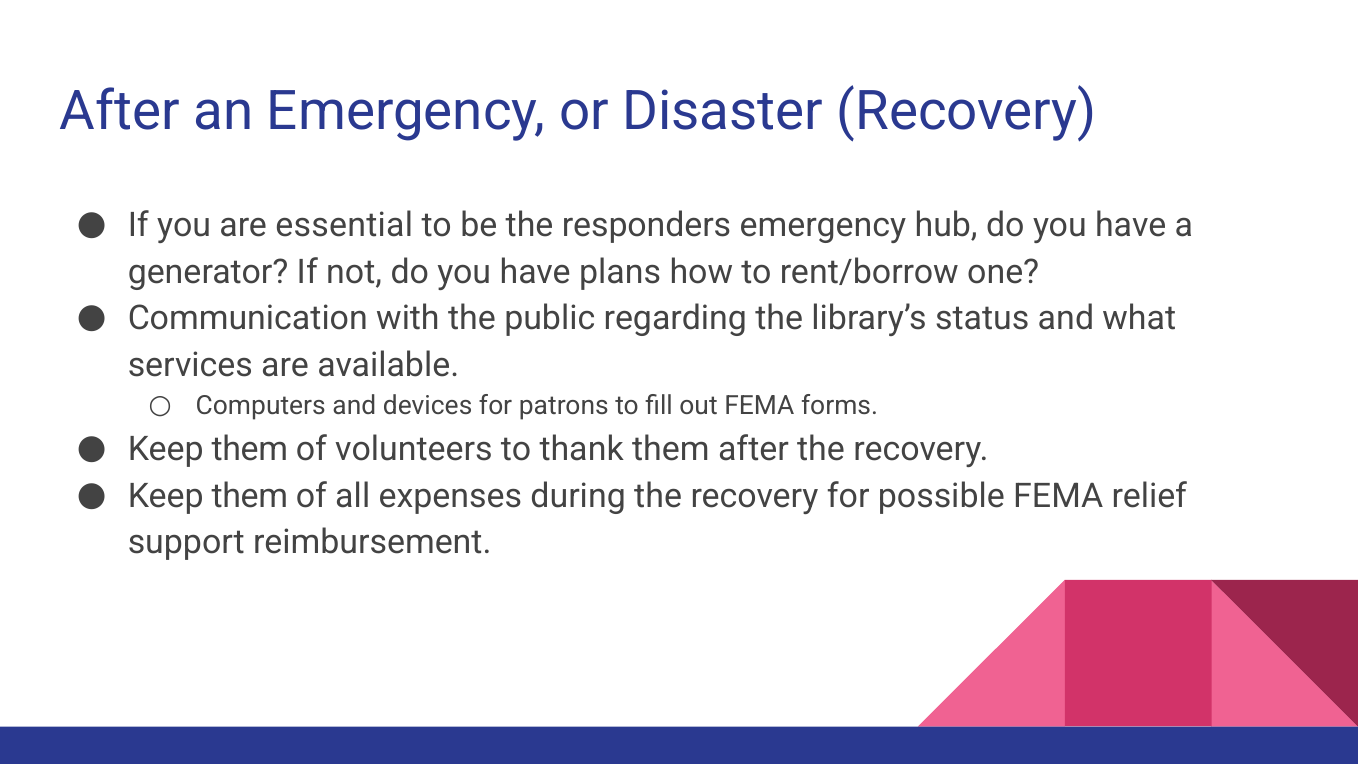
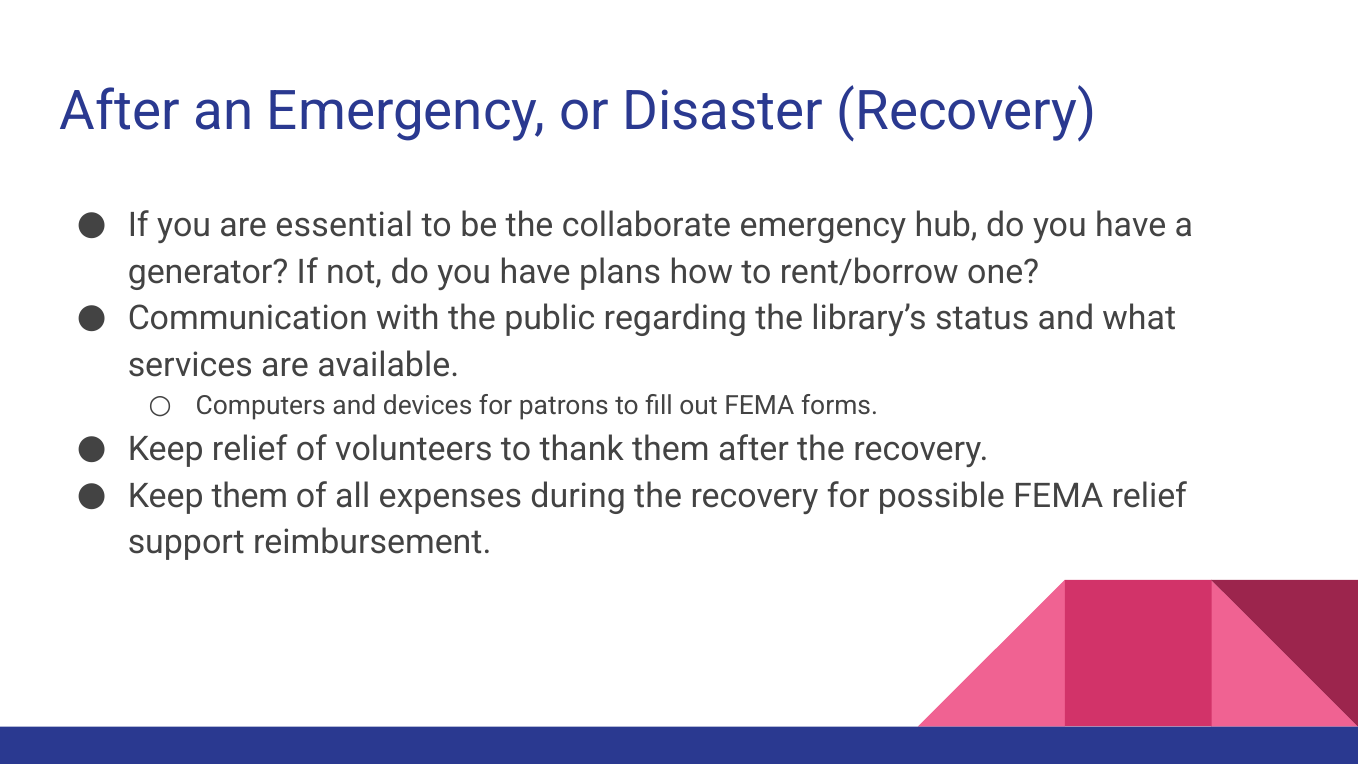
responders: responders -> collaborate
them at (250, 449): them -> relief
